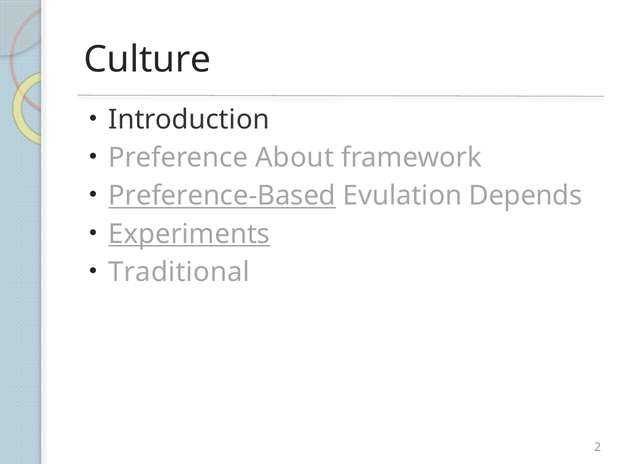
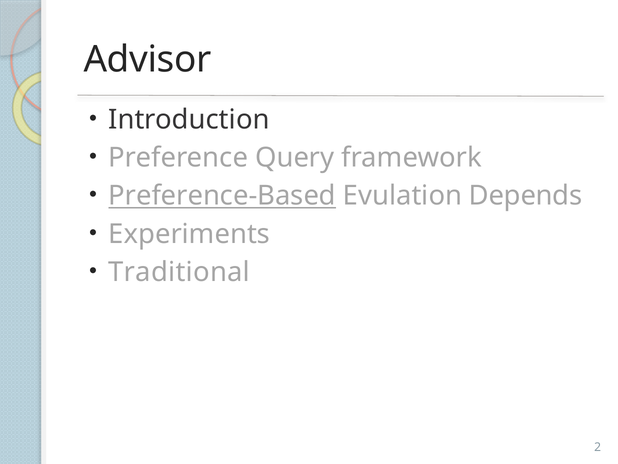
Culture: Culture -> Advisor
About: About -> Query
Experiments underline: present -> none
